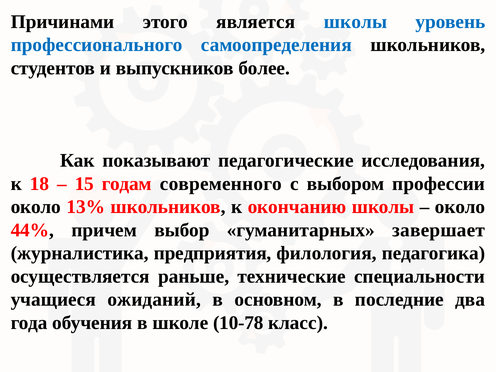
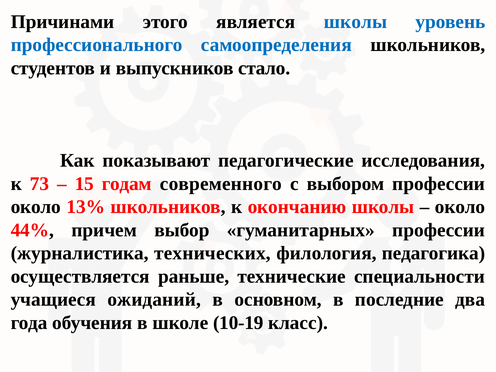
более: более -> стало
18: 18 -> 73
гуманитарных завершает: завершает -> профессии
предприятия: предприятия -> технических
10-78: 10-78 -> 10-19
